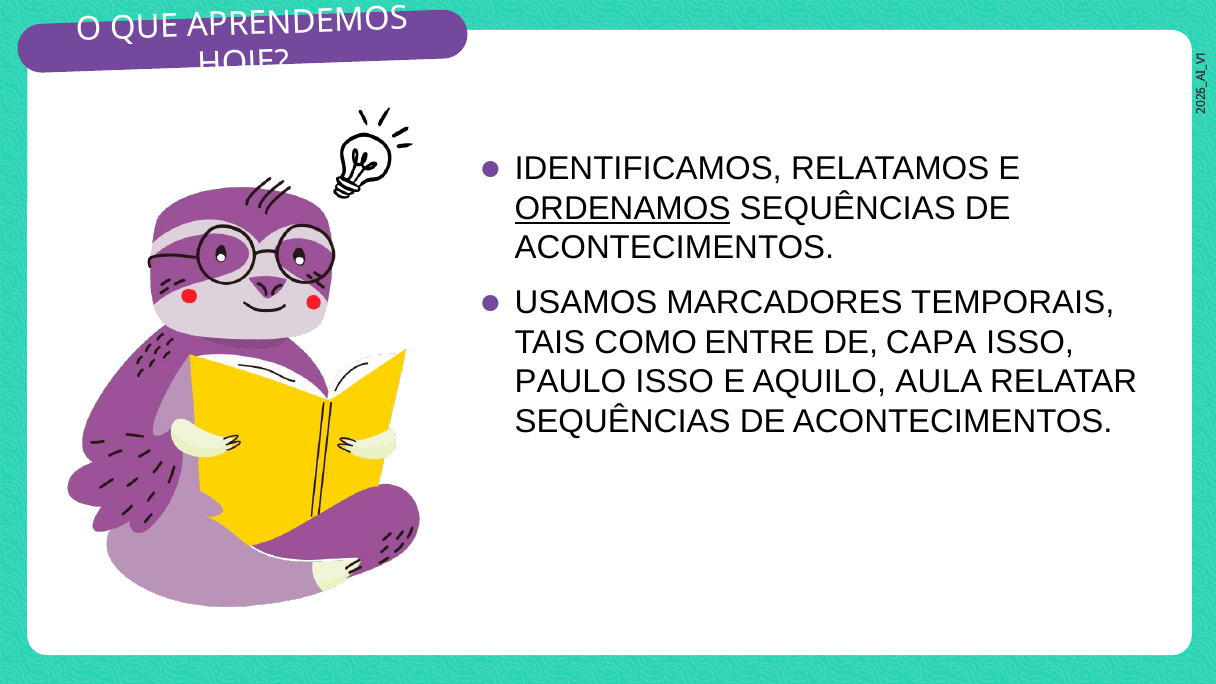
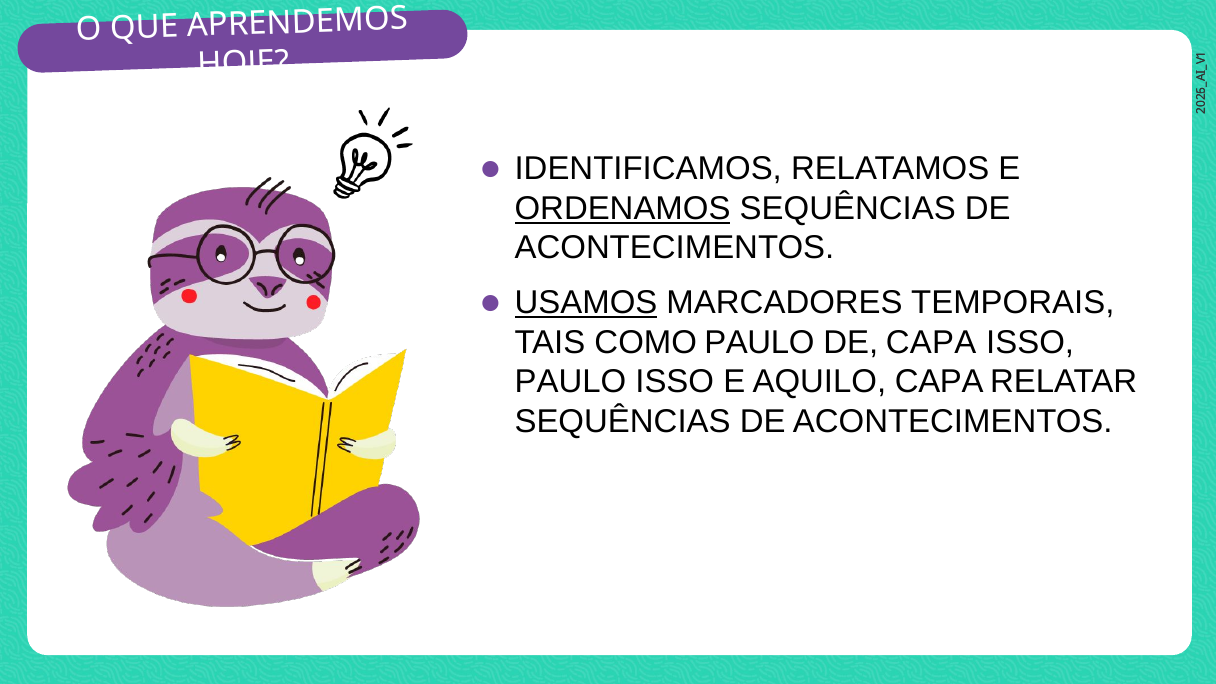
USAMOS underline: none -> present
COMO ENTRE: ENTRE -> PAULO
AQUILO AULA: AULA -> CAPA
